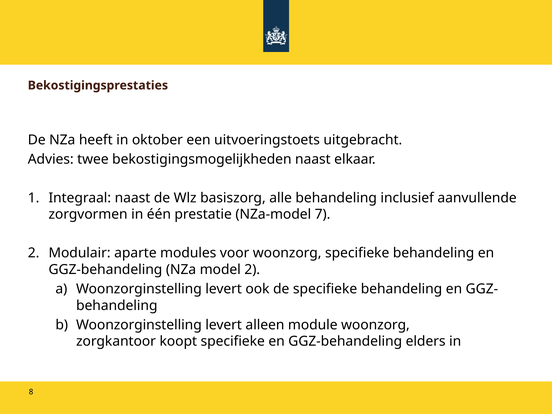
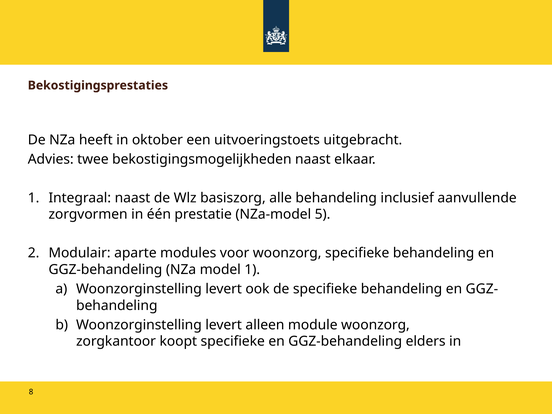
7: 7 -> 5
model 2: 2 -> 1
